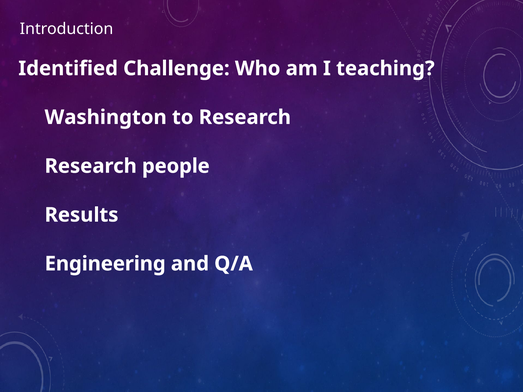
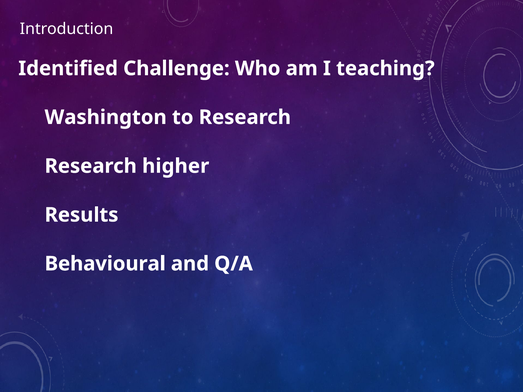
people: people -> higher
Engineering: Engineering -> Behavioural
